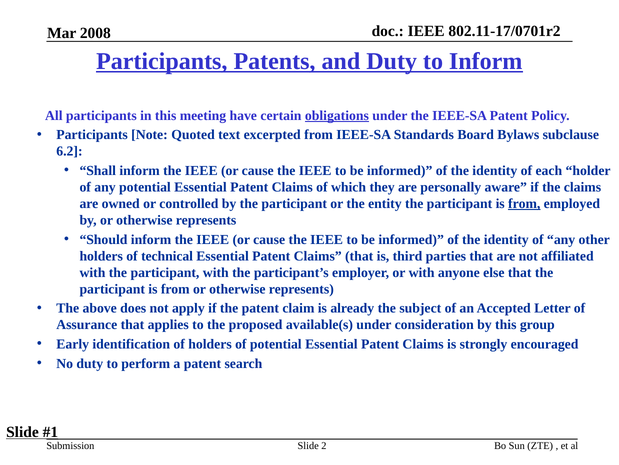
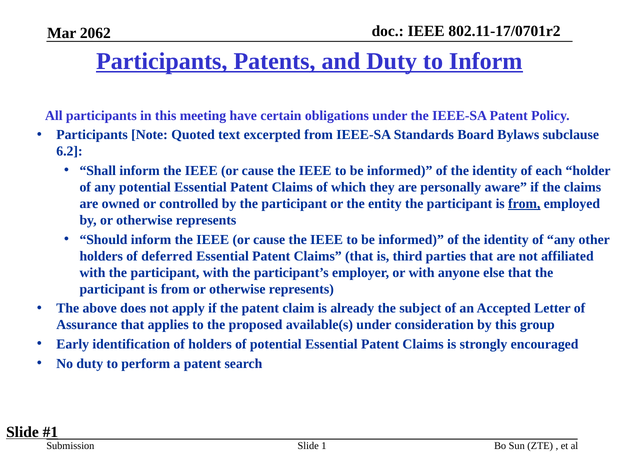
2008: 2008 -> 2062
obligations underline: present -> none
technical: technical -> deferred
2: 2 -> 1
